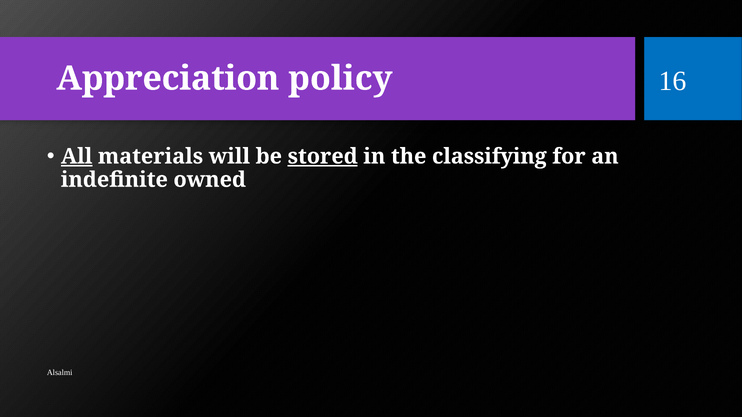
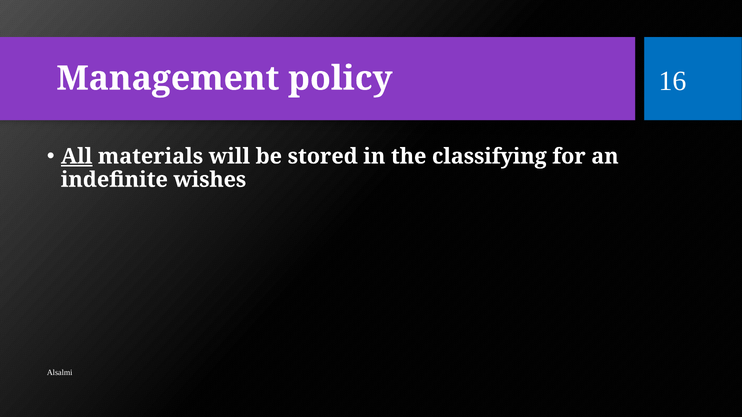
Appreciation: Appreciation -> Management
stored underline: present -> none
owned: owned -> wishes
